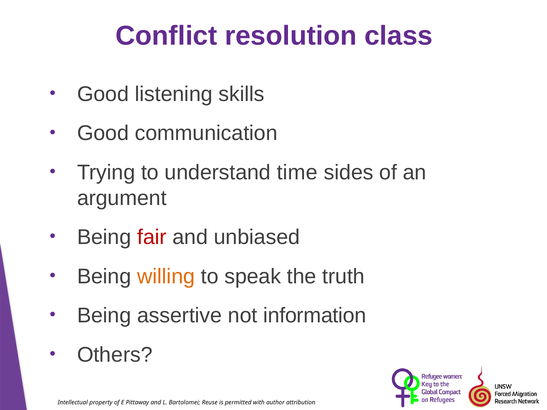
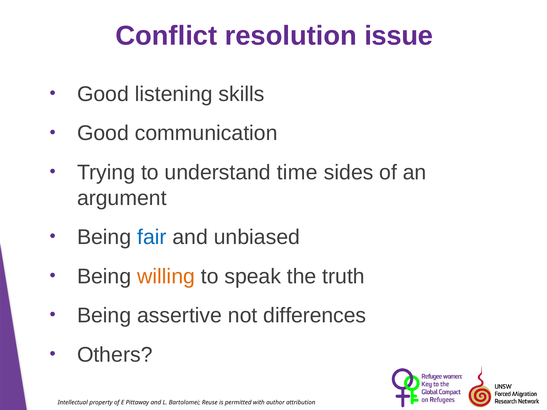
class: class -> issue
fair colour: red -> blue
information: information -> differences
